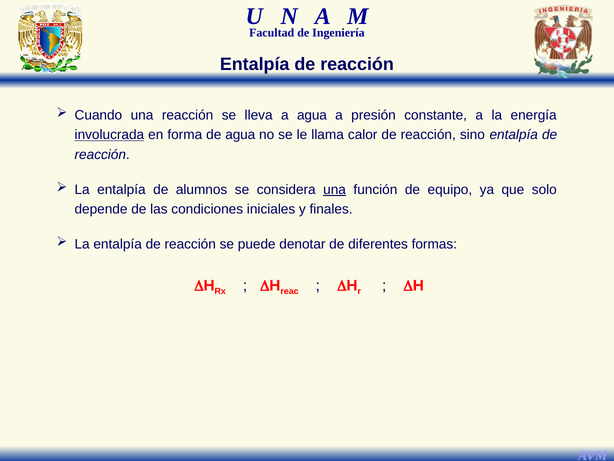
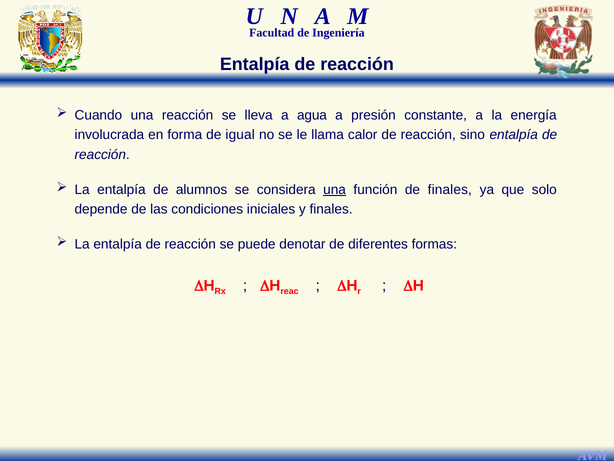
involucrada underline: present -> none
de agua: agua -> igual
de equipo: equipo -> finales
